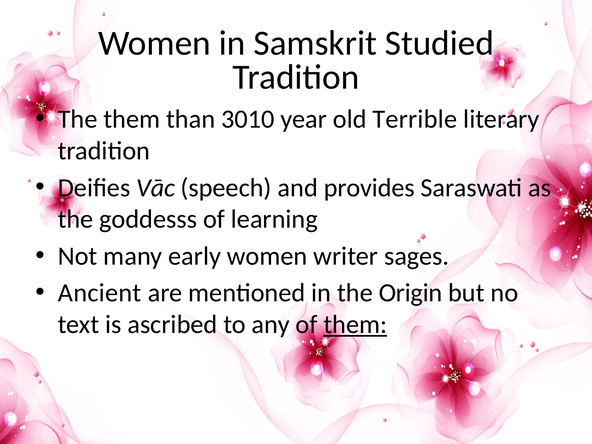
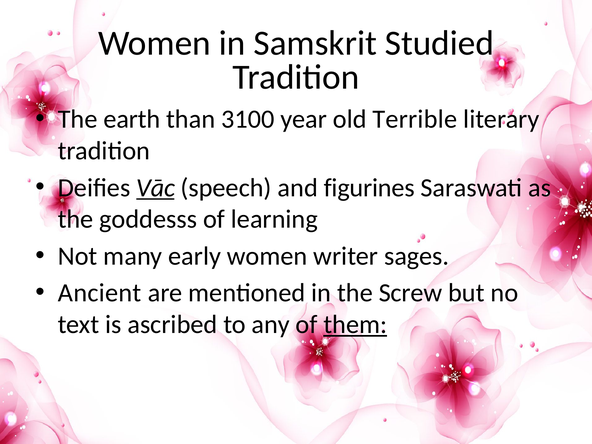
The them: them -> earth
3010: 3010 -> 3100
Vāc underline: none -> present
provides: provides -> figurines
Origin: Origin -> Screw
